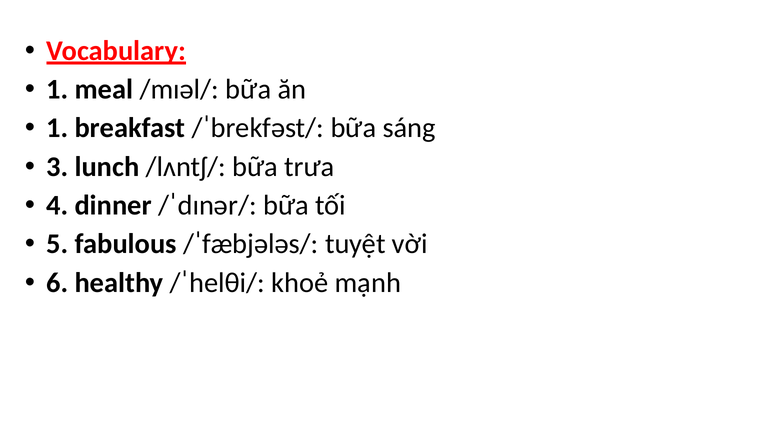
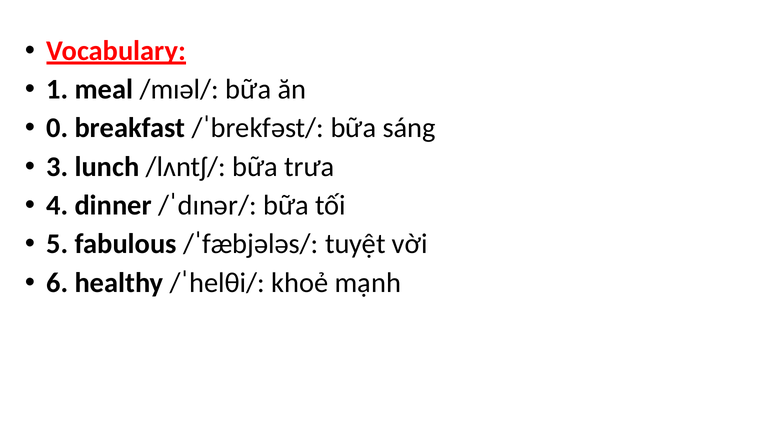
1 at (57, 128): 1 -> 0
